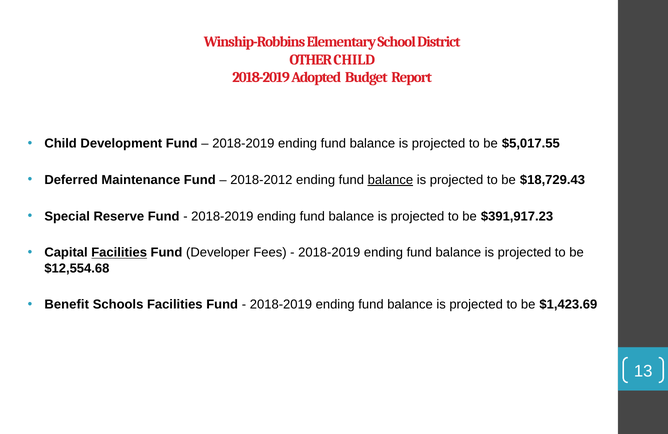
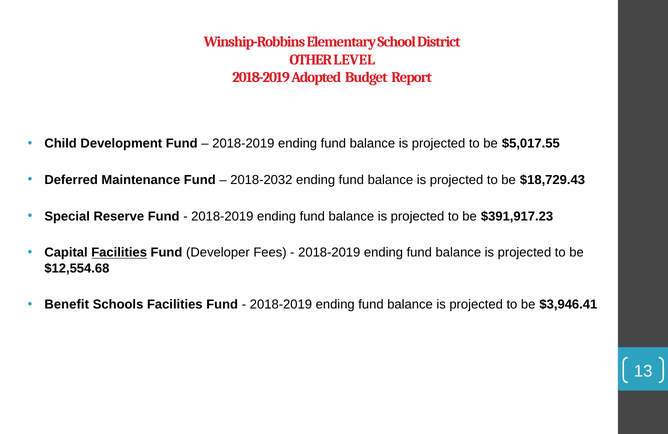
OTHER CHILD: CHILD -> LEVEL
2018-2012: 2018-2012 -> 2018-2032
balance at (390, 180) underline: present -> none
$1,423.69: $1,423.69 -> $3,946.41
